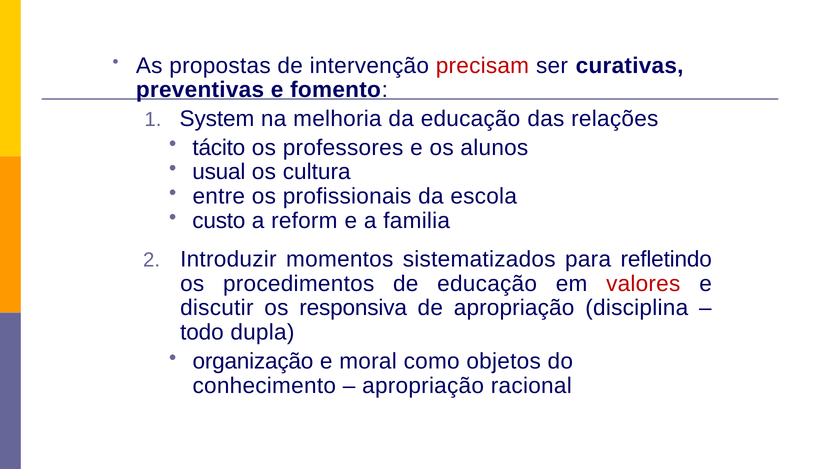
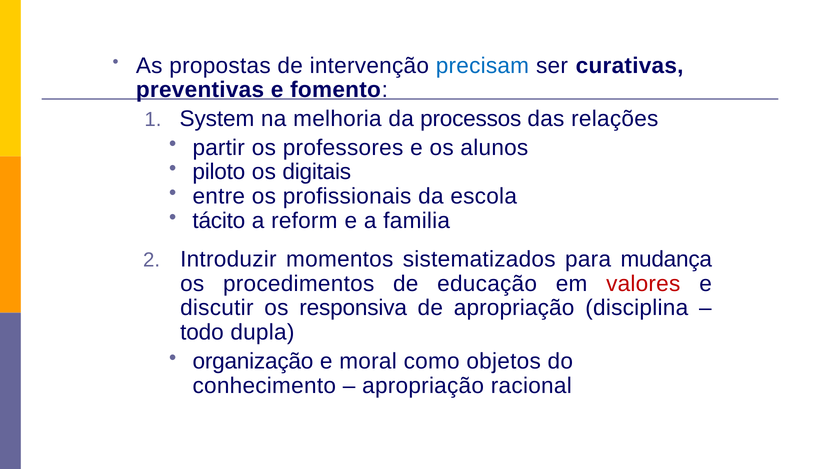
precisam colour: red -> blue
da educação: educação -> processos
tácito: tácito -> partir
usual: usual -> piloto
cultura: cultura -> digitais
custo: custo -> tácito
refletindo: refletindo -> mudança
